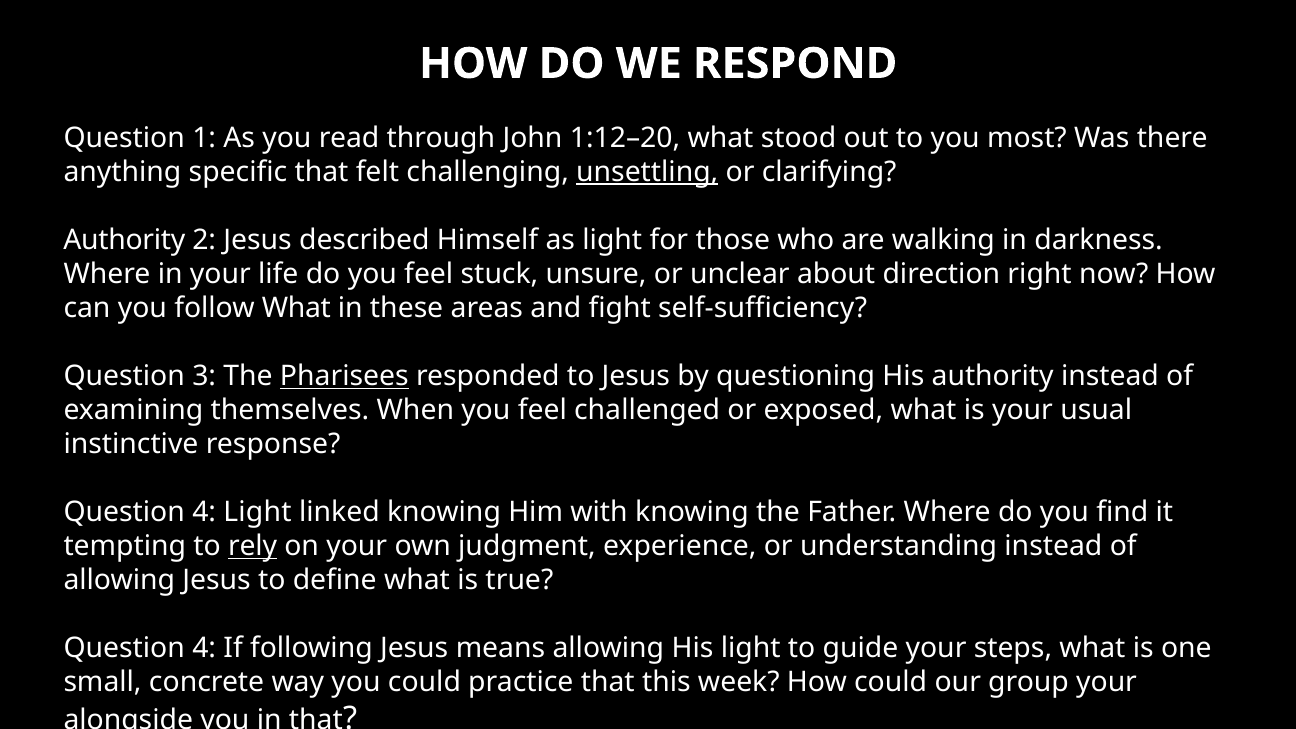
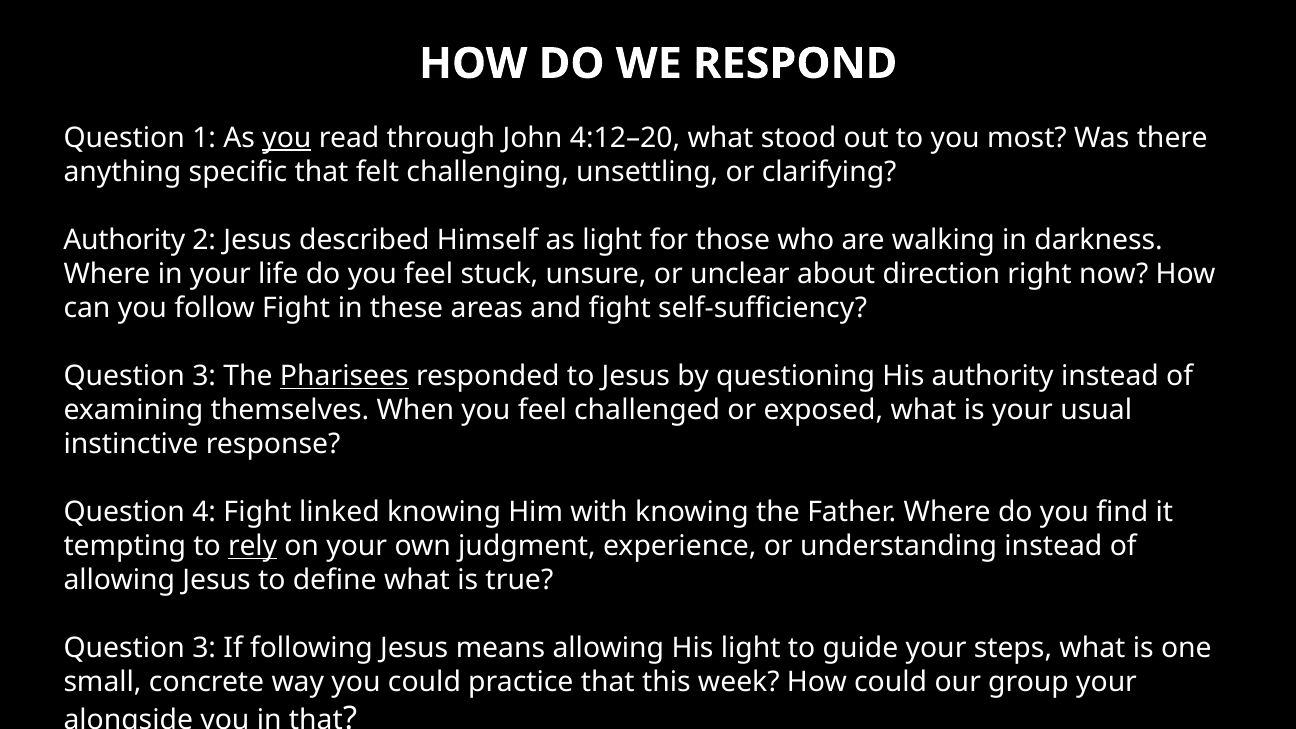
you at (287, 138) underline: none -> present
1:12–20: 1:12–20 -> 4:12–20
unsettling underline: present -> none
follow What: What -> Fight
4 Light: Light -> Fight
4 at (204, 648): 4 -> 3
